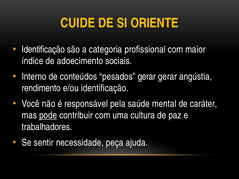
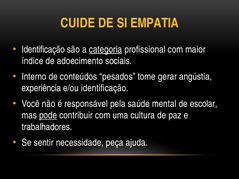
ORIENTE: ORIENTE -> EMPATIA
categoria underline: none -> present
pesados gerar: gerar -> tome
rendimento: rendimento -> experiência
caráter: caráter -> escolar
